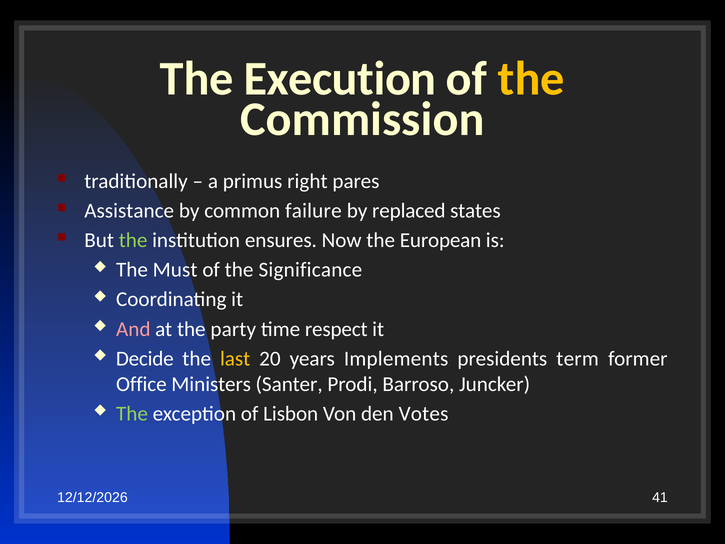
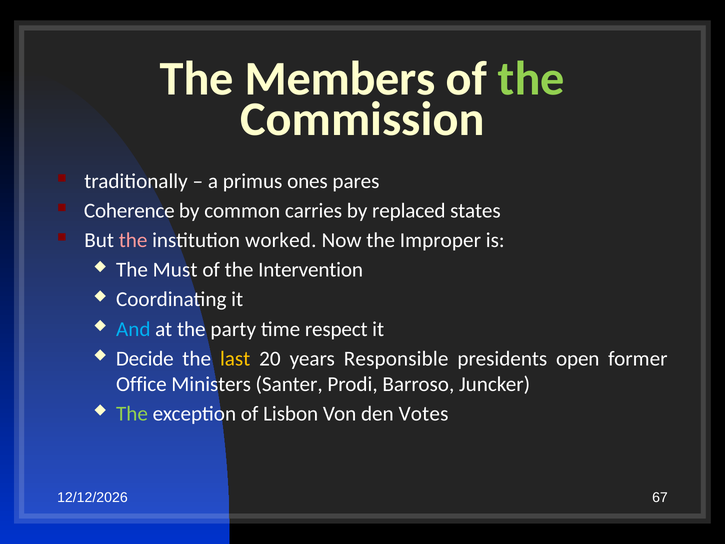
Execution: Execution -> Members
the at (531, 79) colour: yellow -> light green
right: right -> ones
Assistance: Assistance -> Coherence
failure: failure -> carries
the at (133, 240) colour: light green -> pink
ensures: ensures -> worked
European: European -> Improper
Significance: Significance -> Intervention
And colour: pink -> light blue
Implements: Implements -> Responsible
term: term -> open
41: 41 -> 67
